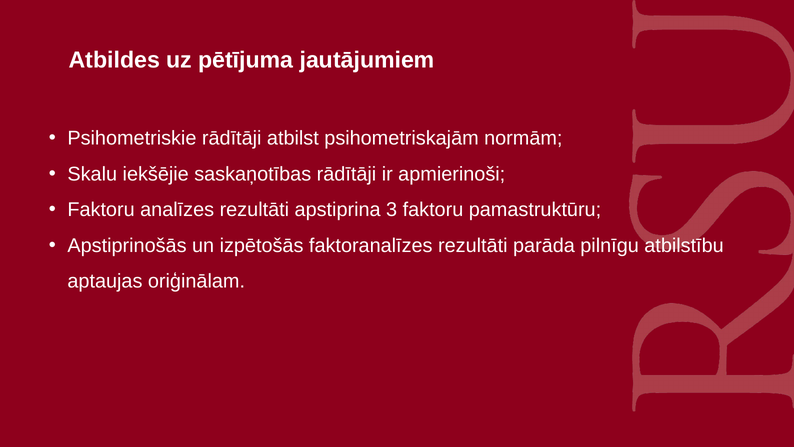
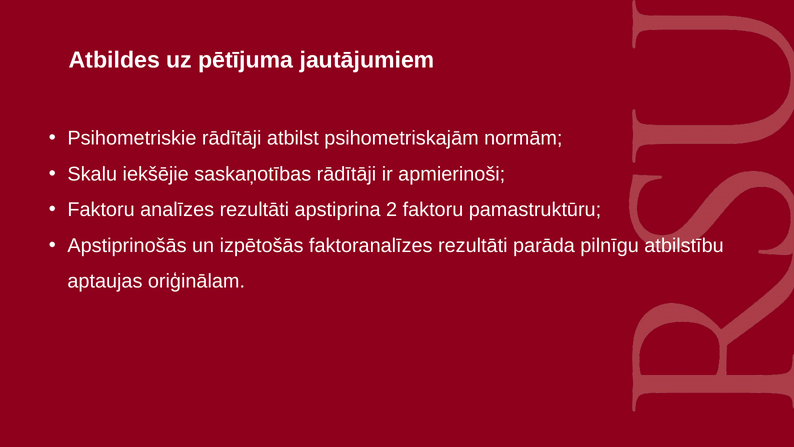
3: 3 -> 2
